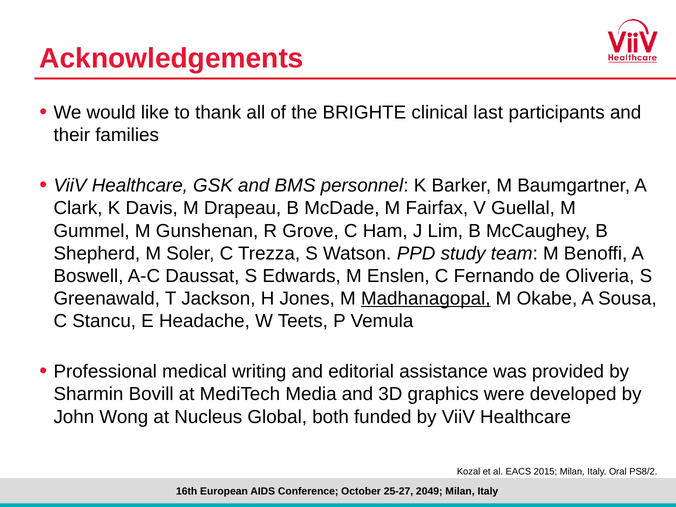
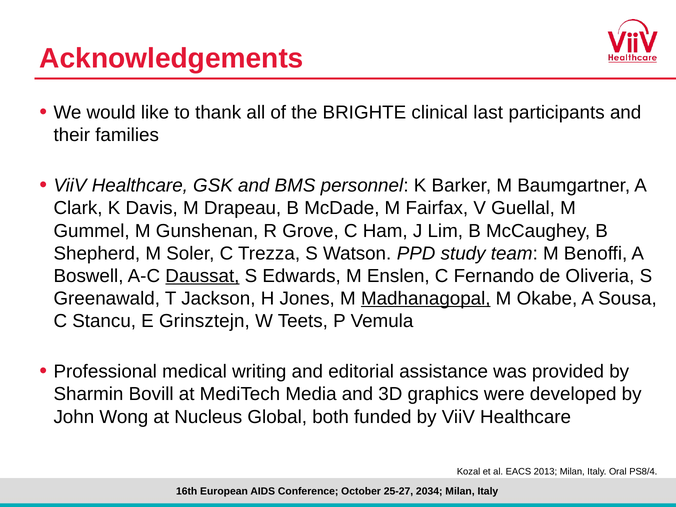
Daussat underline: none -> present
Headache: Headache -> Grinsztejn
2015: 2015 -> 2013
PS8/2: PS8/2 -> PS8/4
2049: 2049 -> 2034
